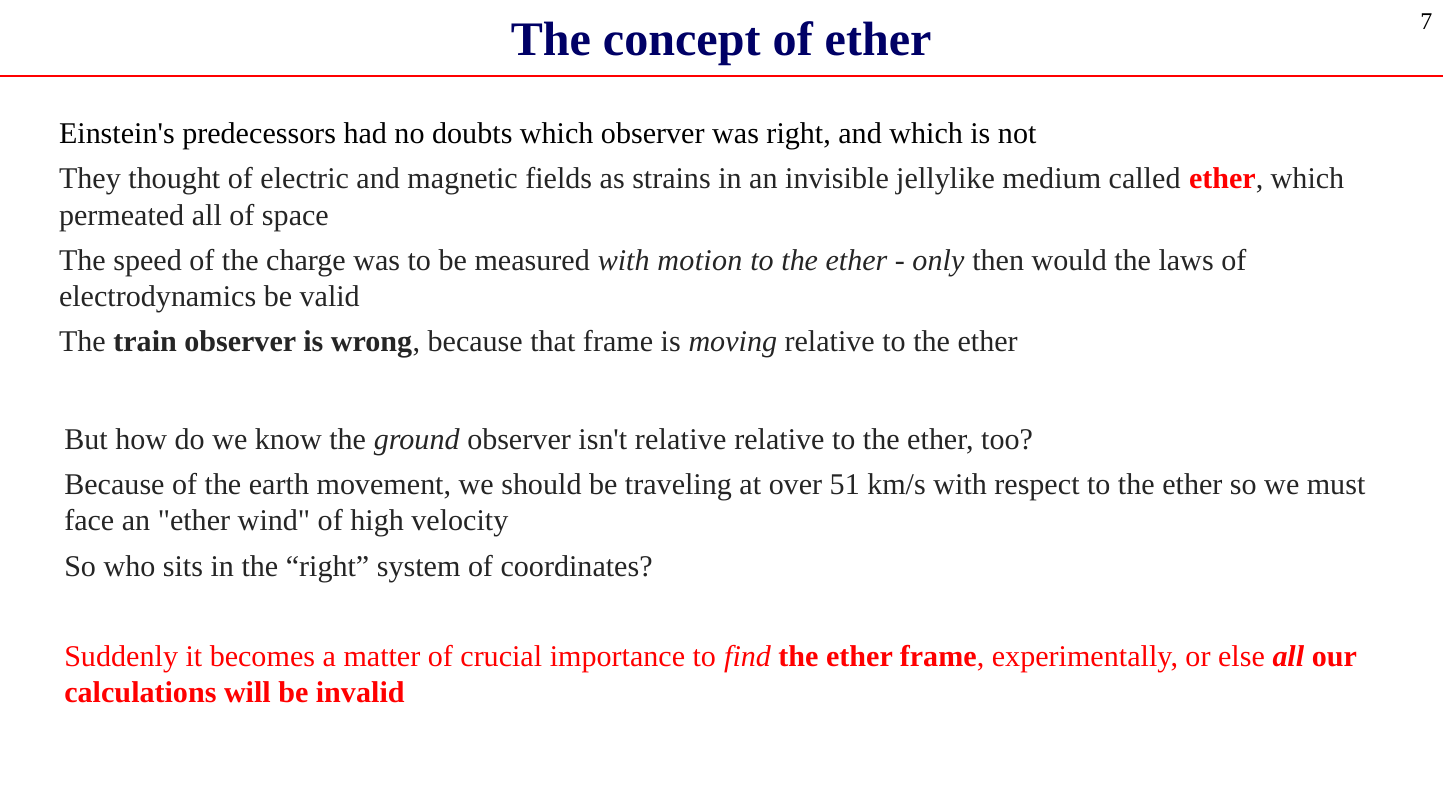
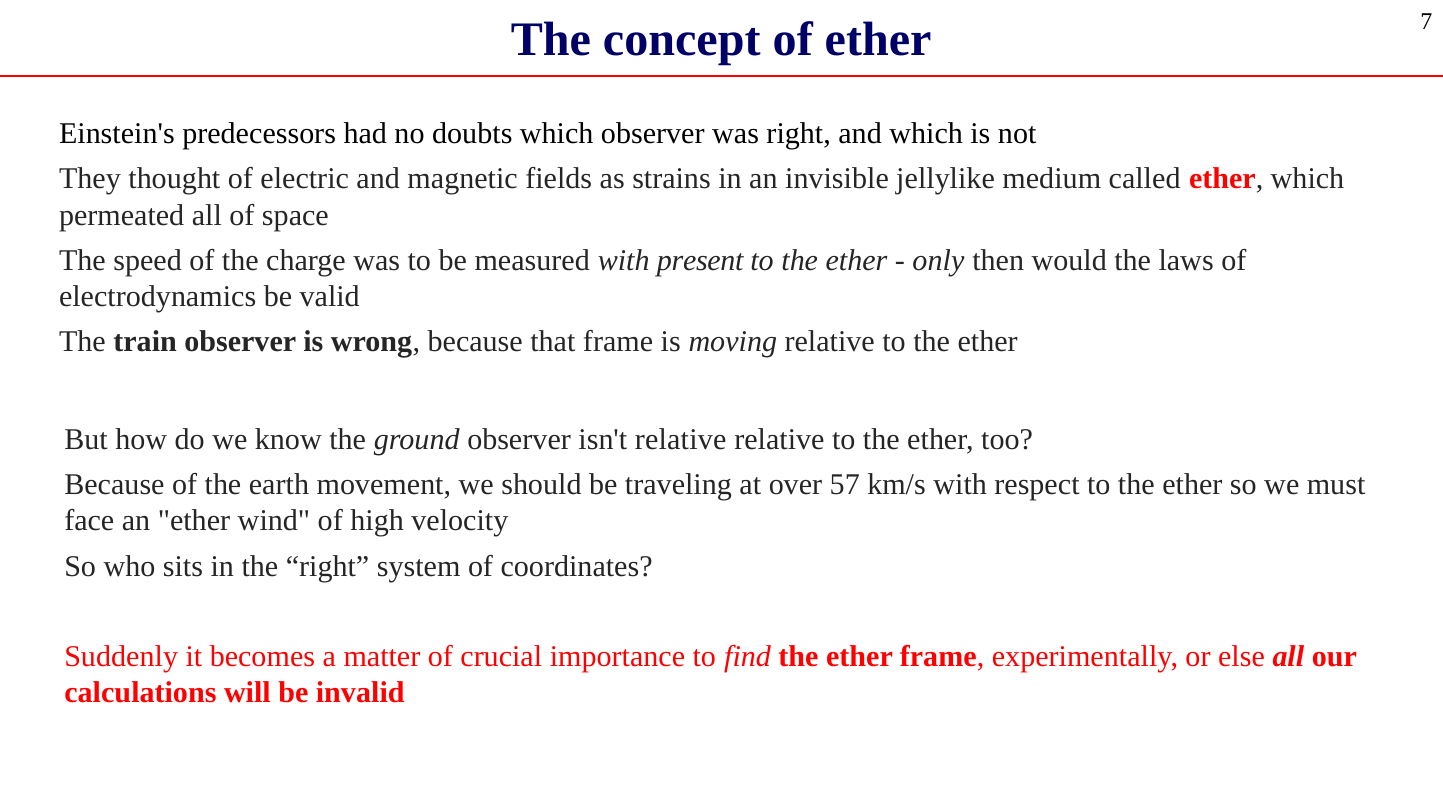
motion: motion -> present
51: 51 -> 57
